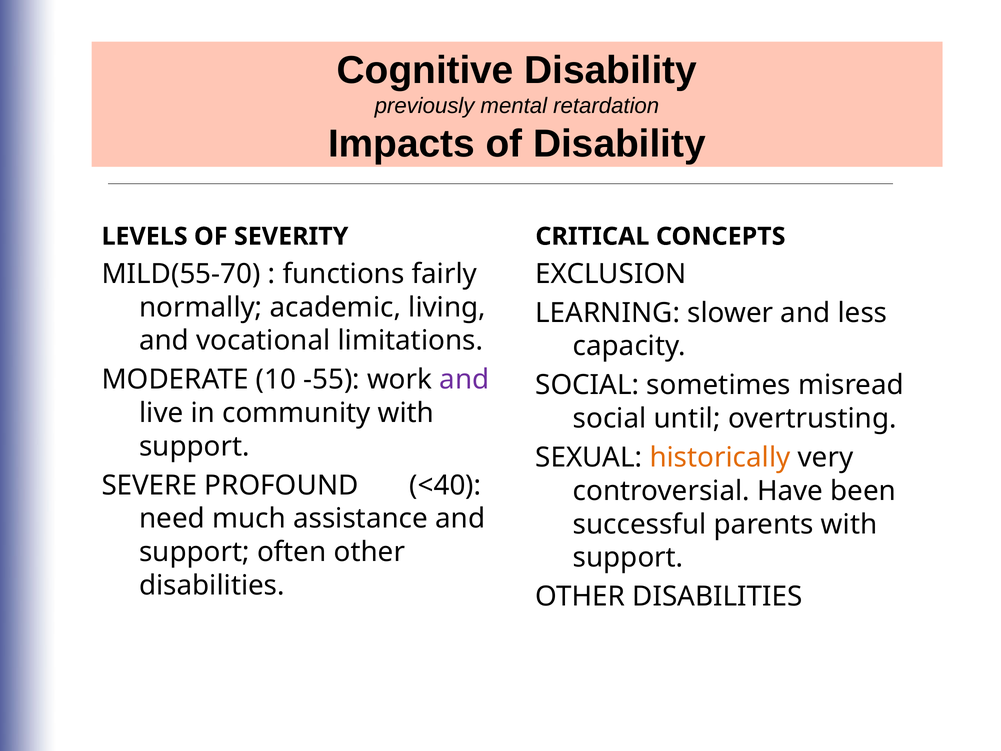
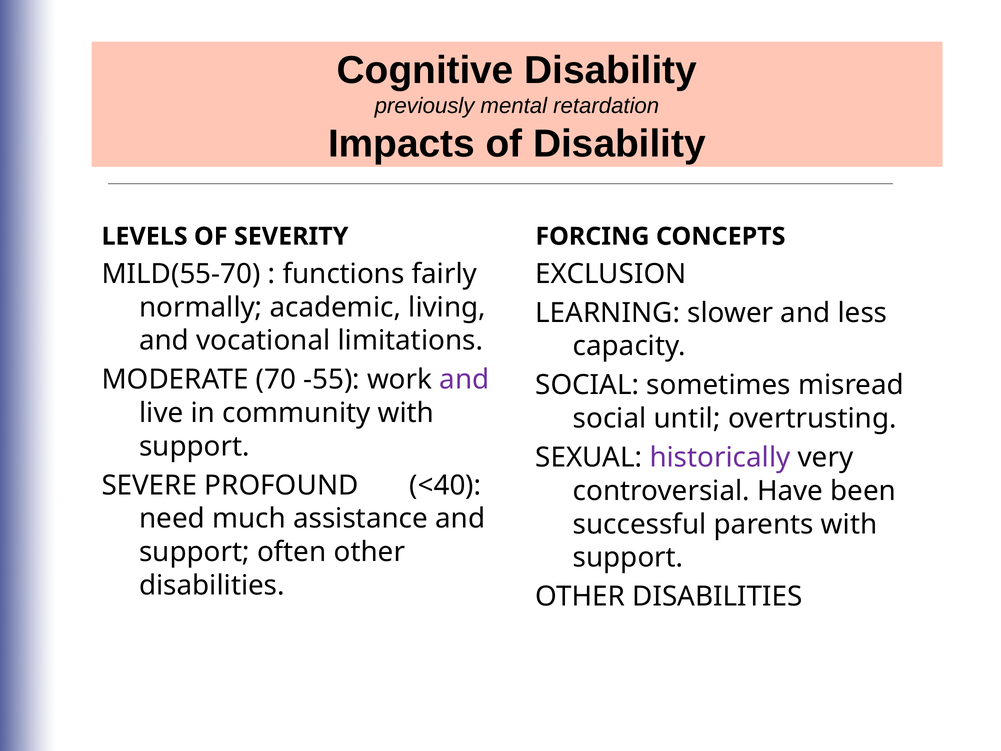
CRITICAL: CRITICAL -> FORCING
10: 10 -> 70
historically colour: orange -> purple
